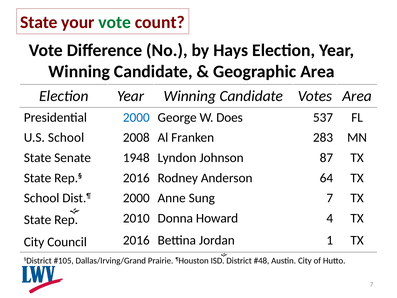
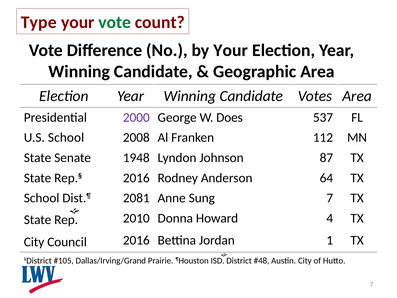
State at (39, 22): State -> Type
by Hays: Hays -> Your
2000 at (136, 117) colour: blue -> purple
283: 283 -> 112
Dist.¶ 2000: 2000 -> 2081
